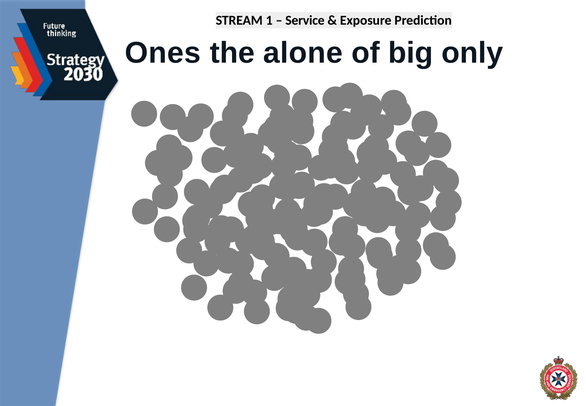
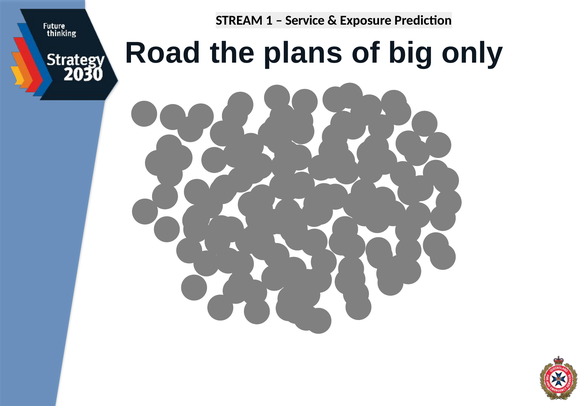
Ones: Ones -> Road
alone: alone -> plans
